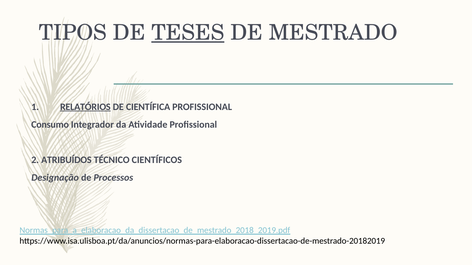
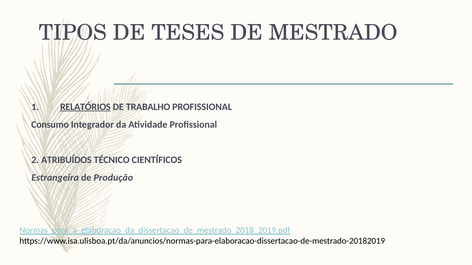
TESES underline: present -> none
CIENTÍFICA: CIENTÍFICA -> TRABALHO
Designação: Designação -> Estrangeira
Processos: Processos -> Produção
